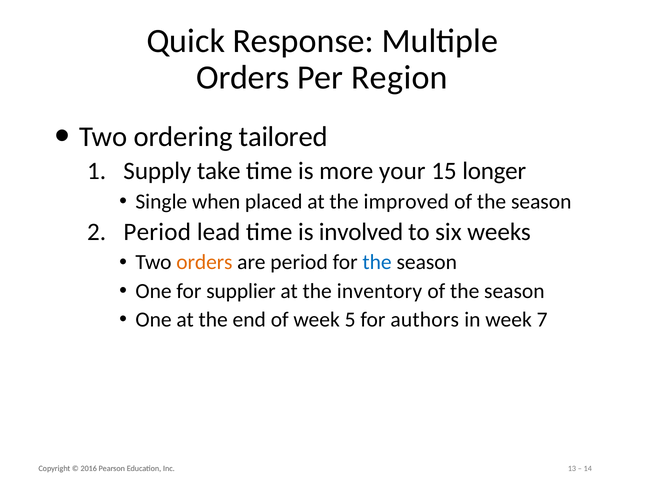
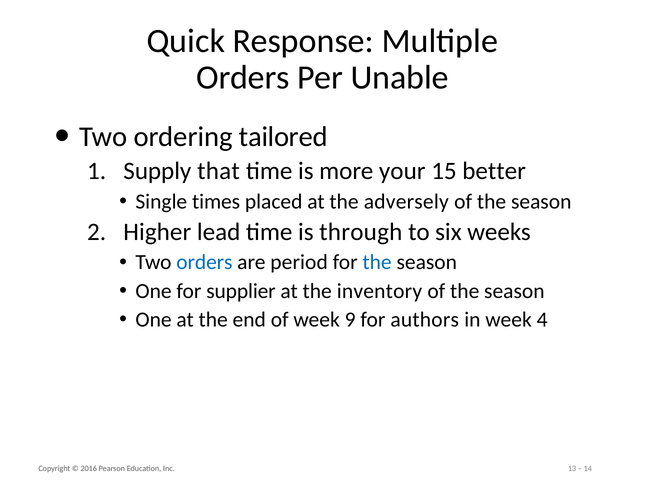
Region: Region -> Unable
take: take -> that
longer: longer -> better
when: when -> times
improved: improved -> adversely
Period at (157, 232): Period -> Higher
involved: involved -> through
orders at (204, 263) colour: orange -> blue
5: 5 -> 9
7: 7 -> 4
